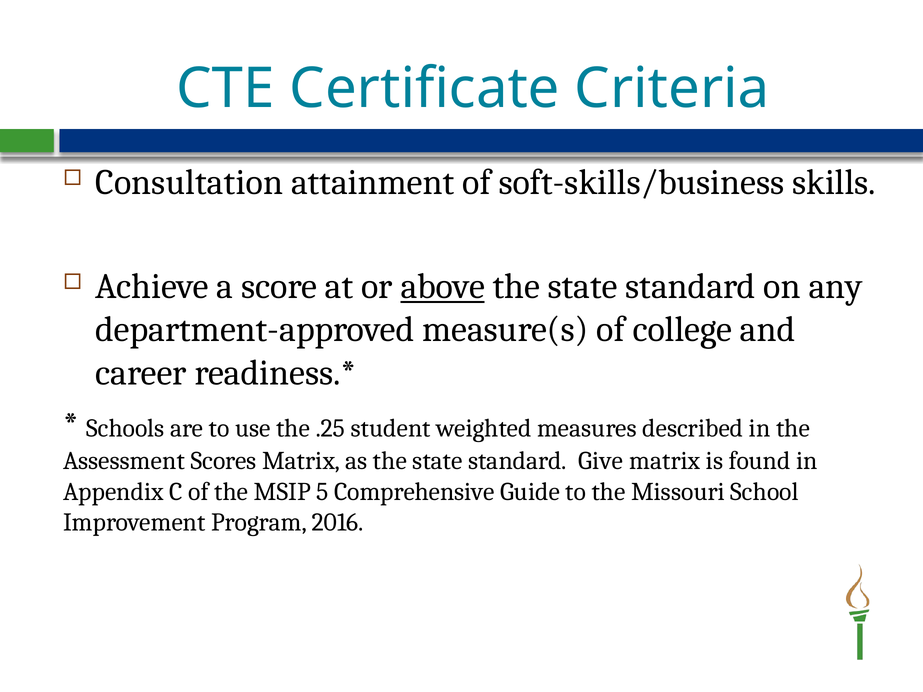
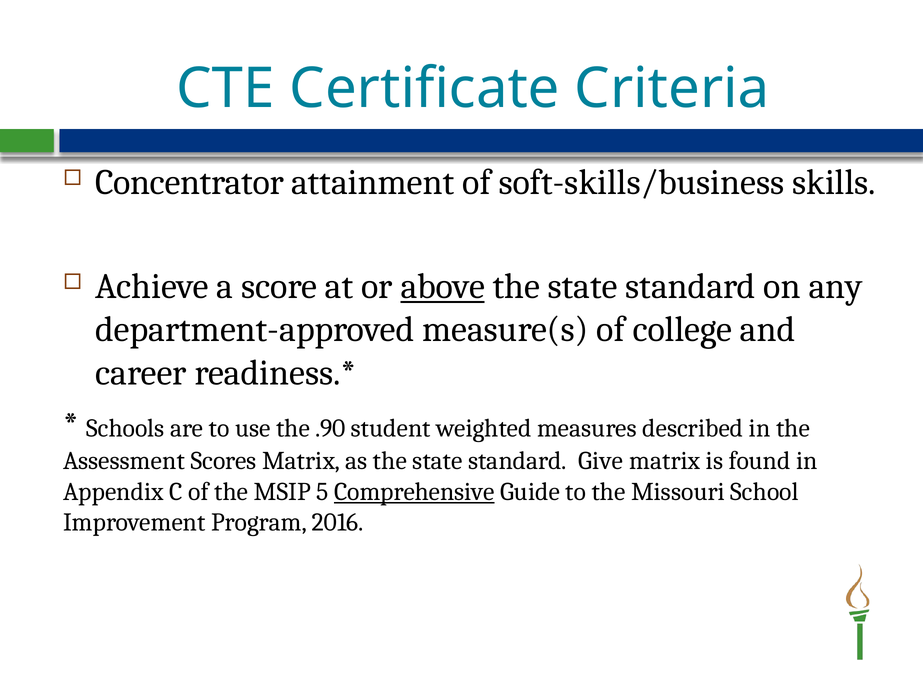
Consultation: Consultation -> Concentrator
.25: .25 -> .90
Comprehensive underline: none -> present
